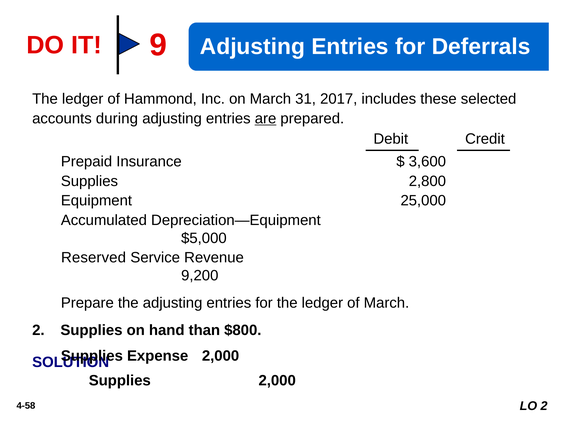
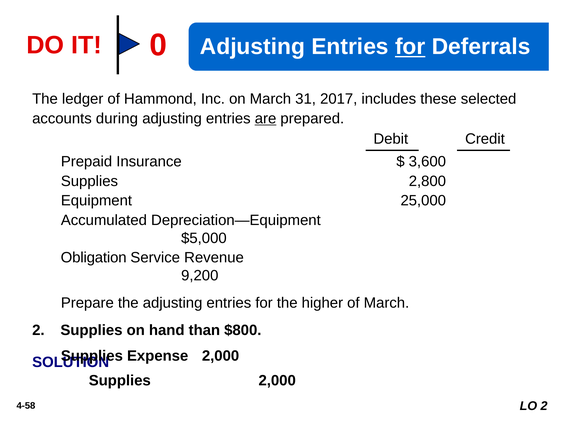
9: 9 -> 0
for at (410, 47) underline: none -> present
Reserved: Reserved -> Obligation
for the ledger: ledger -> higher
